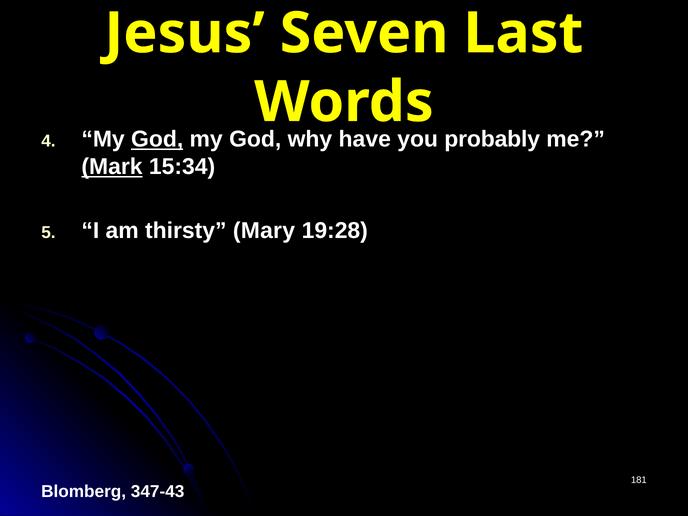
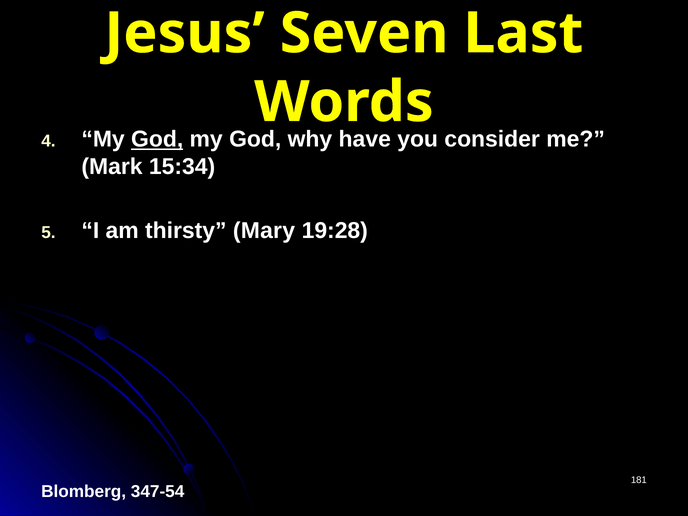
probably: probably -> consider
Mark underline: present -> none
347-43: 347-43 -> 347-54
